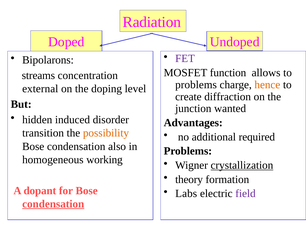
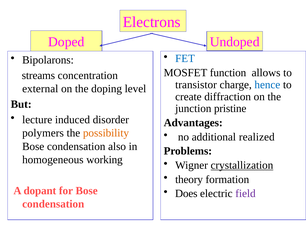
Radiation: Radiation -> Electrons
FET colour: purple -> blue
problems at (196, 84): problems -> transistor
hence colour: orange -> blue
wanted: wanted -> pristine
hidden: hidden -> lecture
transition: transition -> polymers
required: required -> realized
Labs: Labs -> Does
condensation at (53, 203) underline: present -> none
